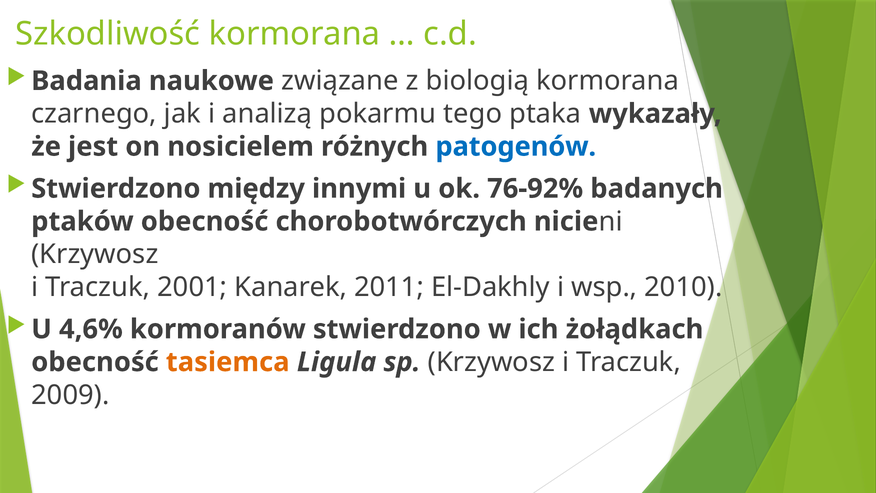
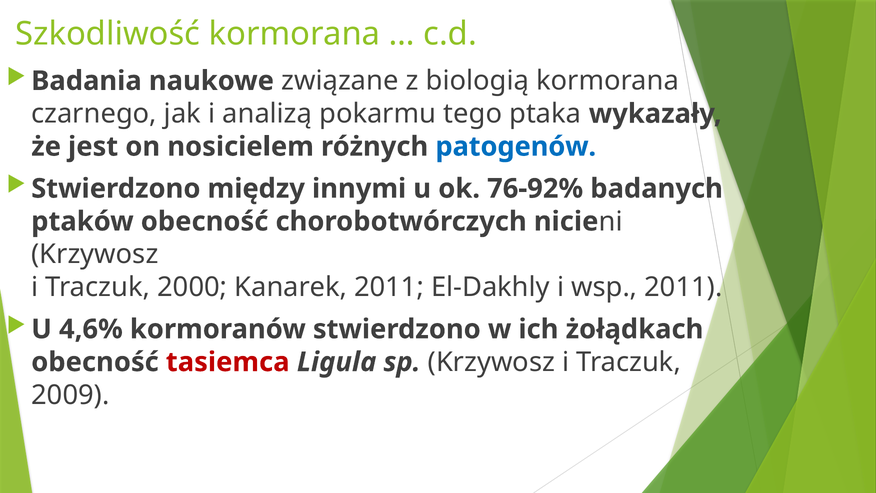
2001: 2001 -> 2000
wsp 2010: 2010 -> 2011
tasiemca colour: orange -> red
